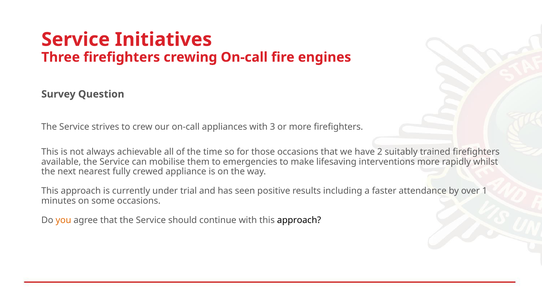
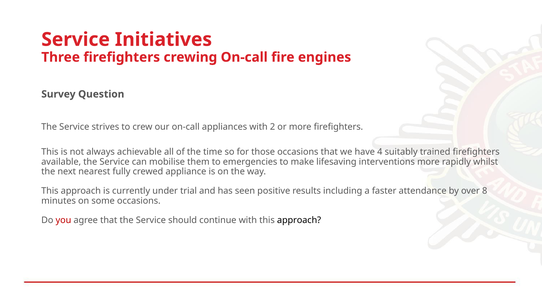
3: 3 -> 2
2: 2 -> 4
1: 1 -> 8
you colour: orange -> red
